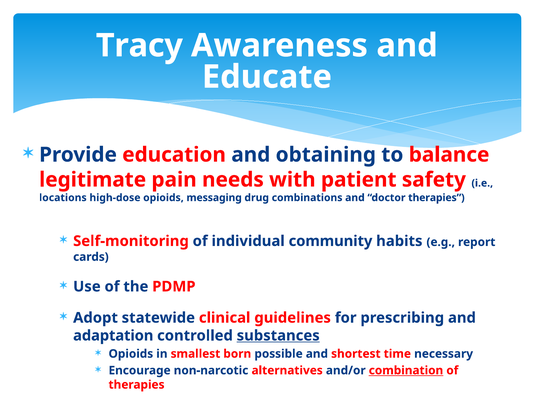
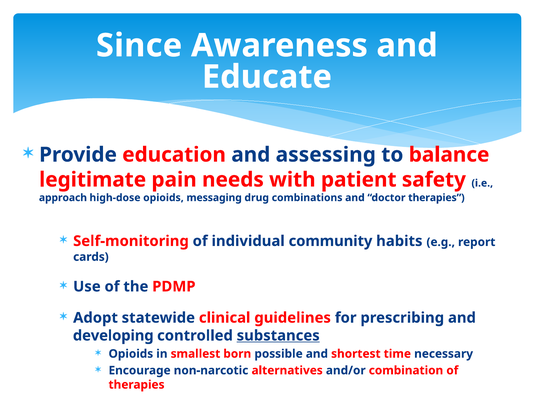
Tracy: Tracy -> Since
obtaining: obtaining -> assessing
locations: locations -> approach
adaptation: adaptation -> developing
combination underline: present -> none
